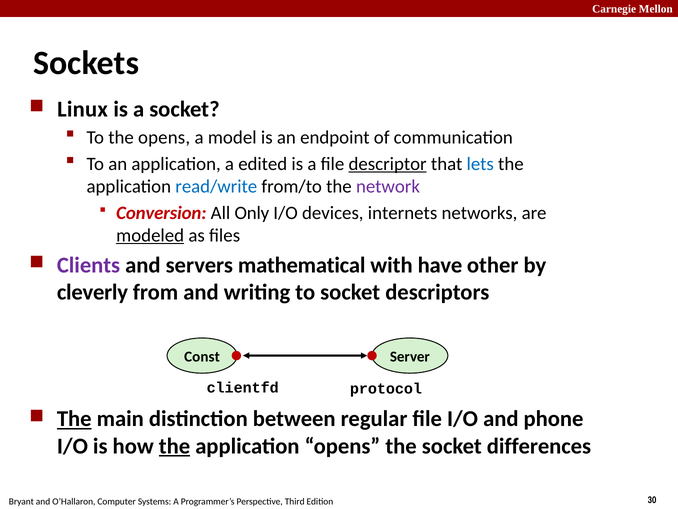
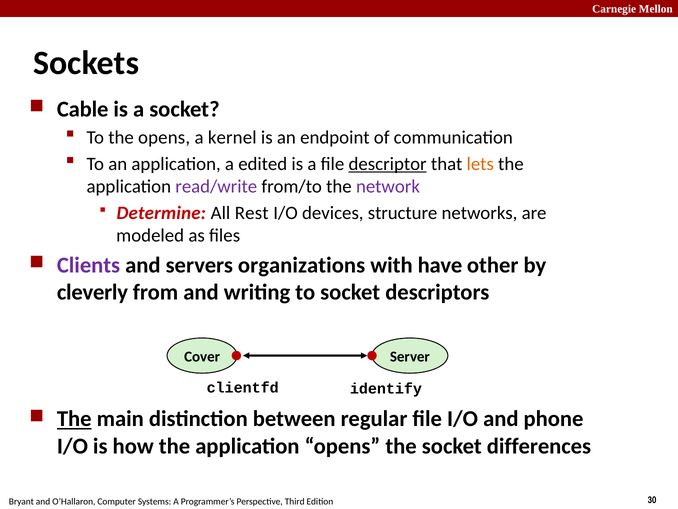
Linux: Linux -> Cable
model: model -> kernel
lets colour: blue -> orange
read/write colour: blue -> purple
Conversion: Conversion -> Determine
Only: Only -> Rest
internets: internets -> structure
modeled underline: present -> none
mathematical: mathematical -> organizations
Const: Const -> Cover
protocol: protocol -> identify
the at (174, 446) underline: present -> none
